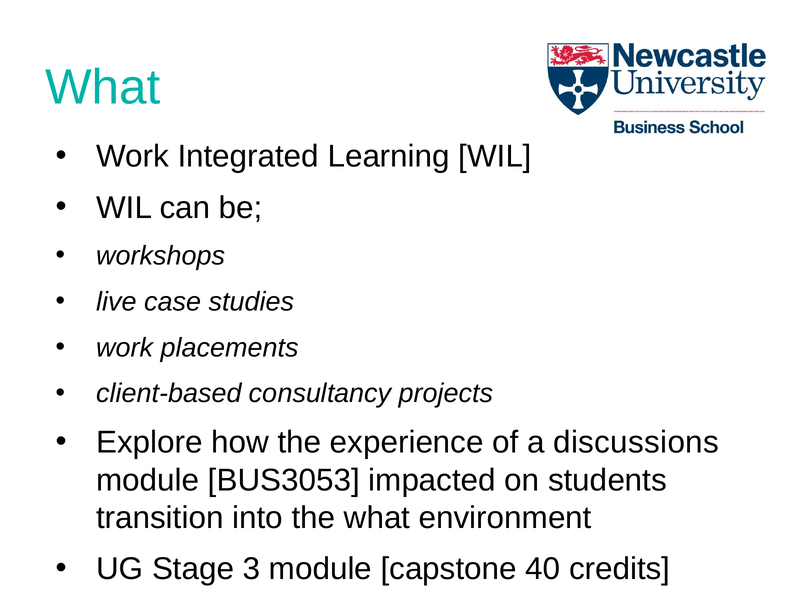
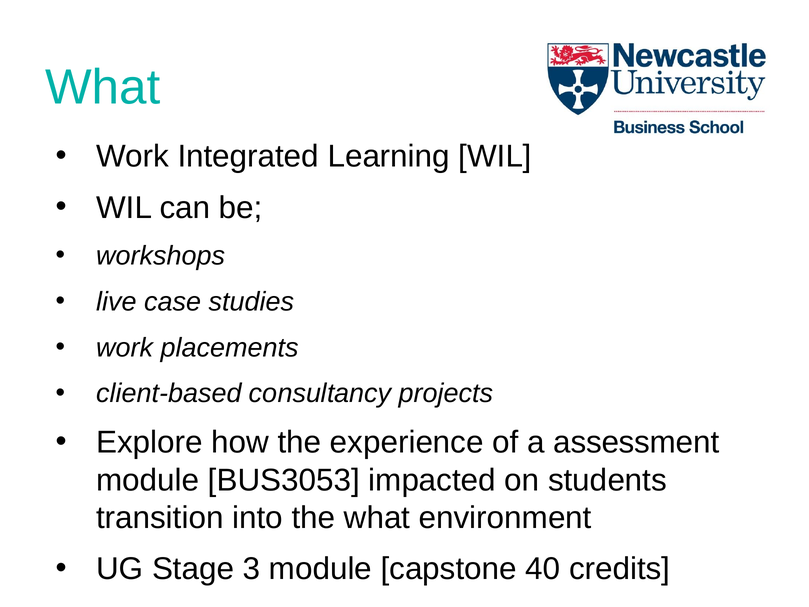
discussions: discussions -> assessment
